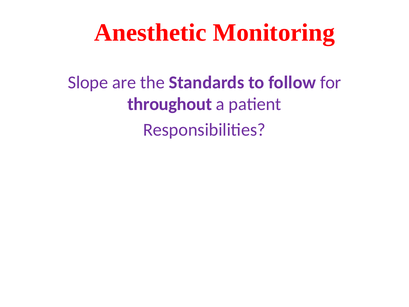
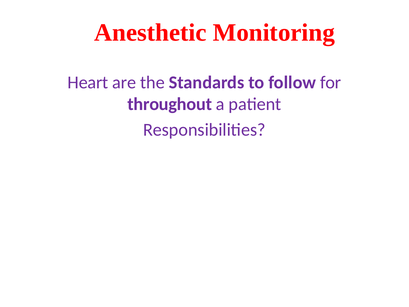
Slope: Slope -> Heart
